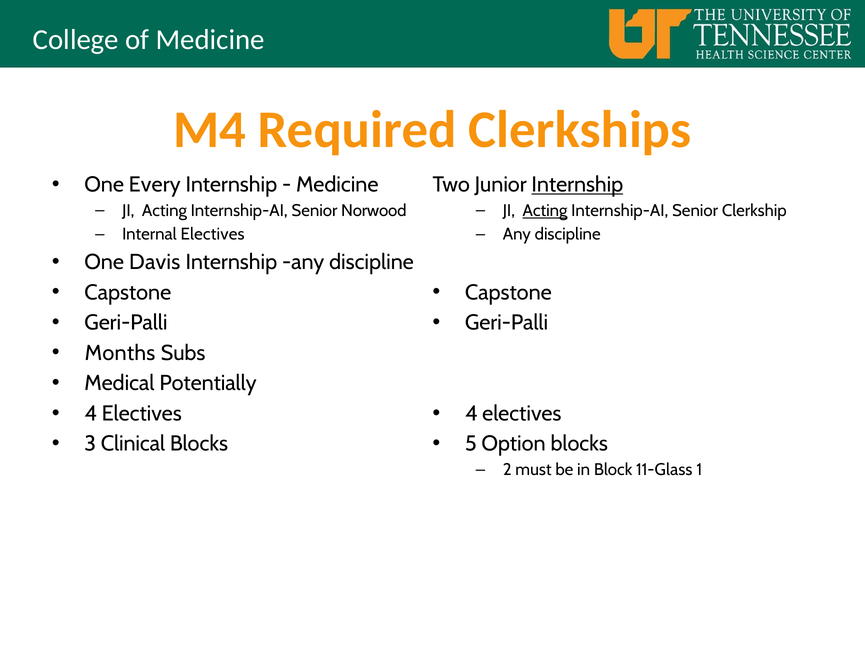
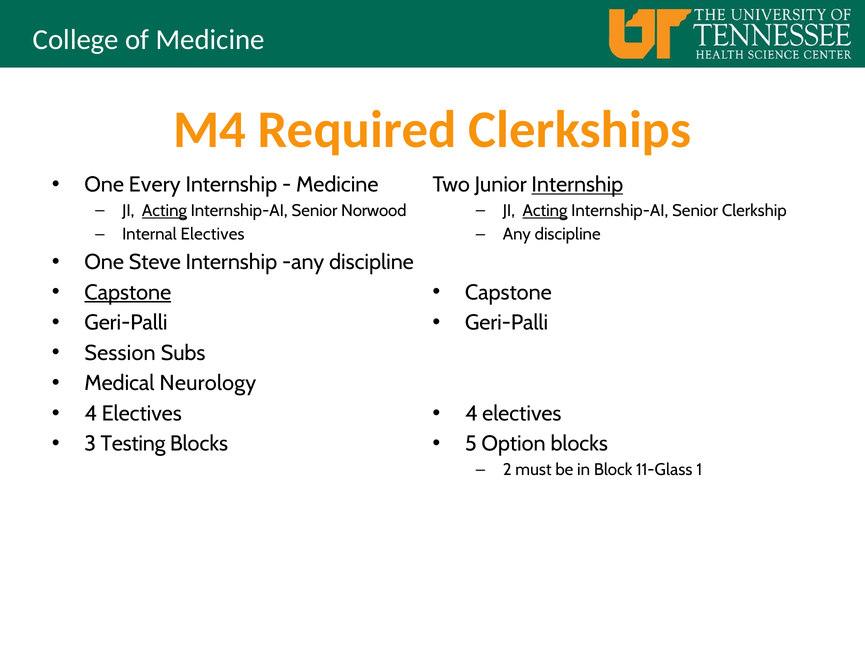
Acting at (164, 211) underline: none -> present
Davis: Davis -> Steve
Capstone at (128, 292) underline: none -> present
Months: Months -> Session
Potentially: Potentially -> Neurology
Clinical: Clinical -> Testing
